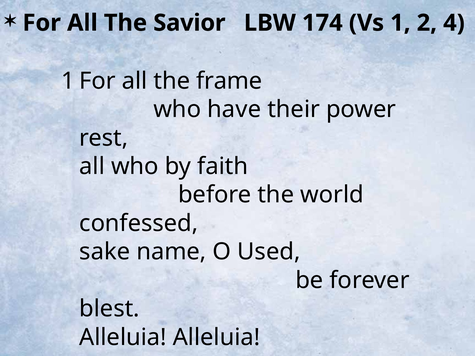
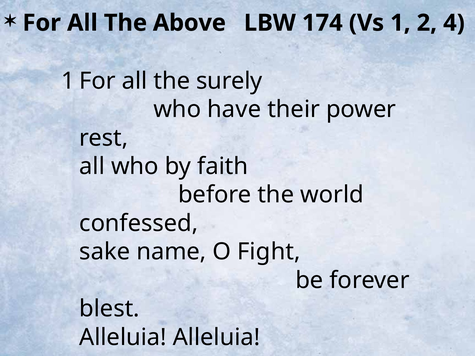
Savior: Savior -> Above
frame: frame -> surely
Used: Used -> Fight
